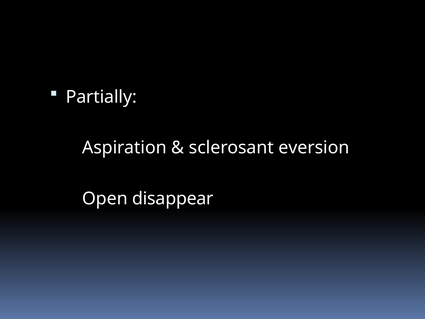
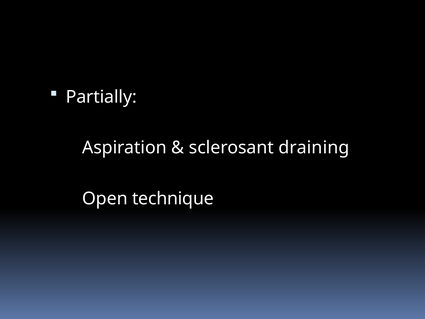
eversion: eversion -> draining
disappear: disappear -> technique
